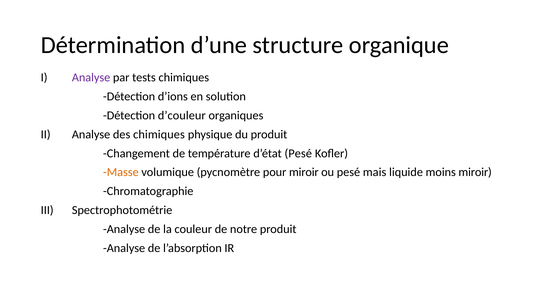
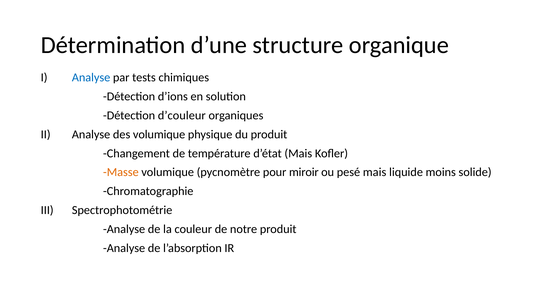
Analyse at (91, 78) colour: purple -> blue
des chimiques: chimiques -> volumique
d’état Pesé: Pesé -> Mais
moins miroir: miroir -> solide
